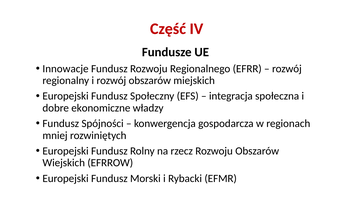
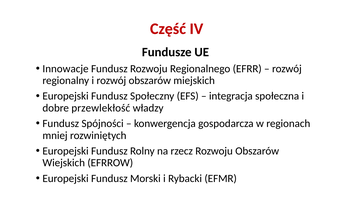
ekonomiczne: ekonomiczne -> przewlekłość
